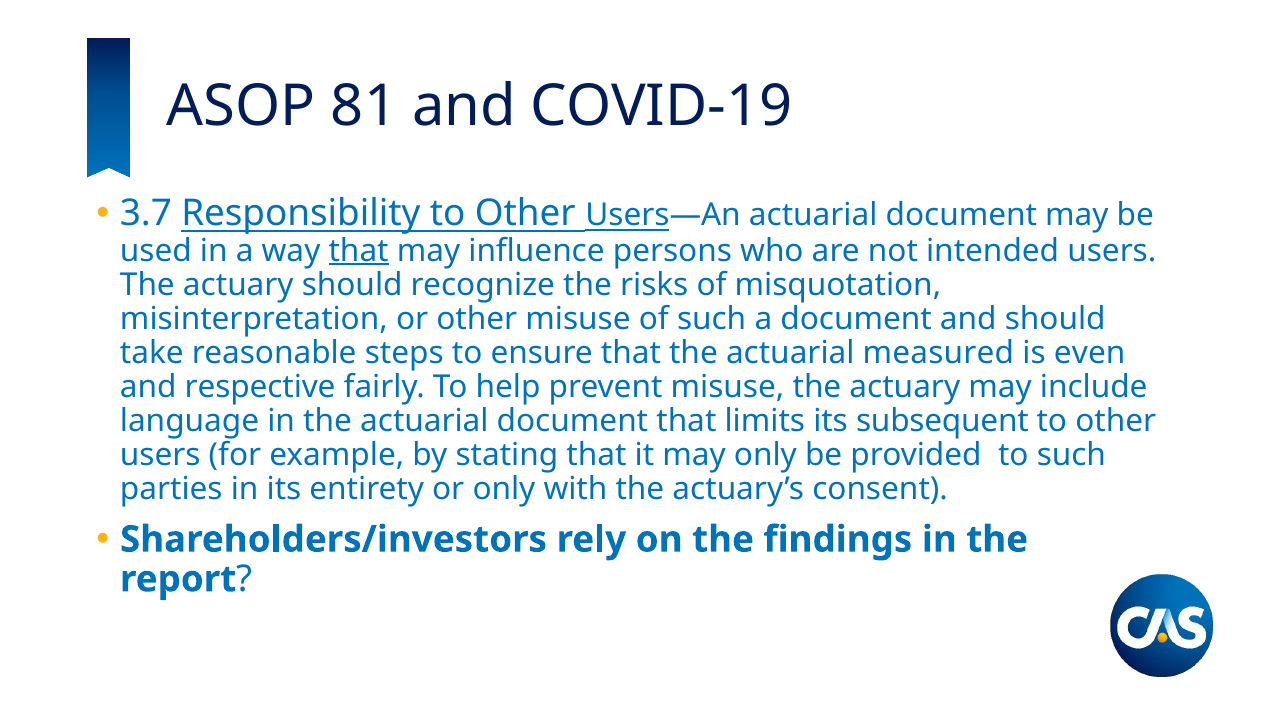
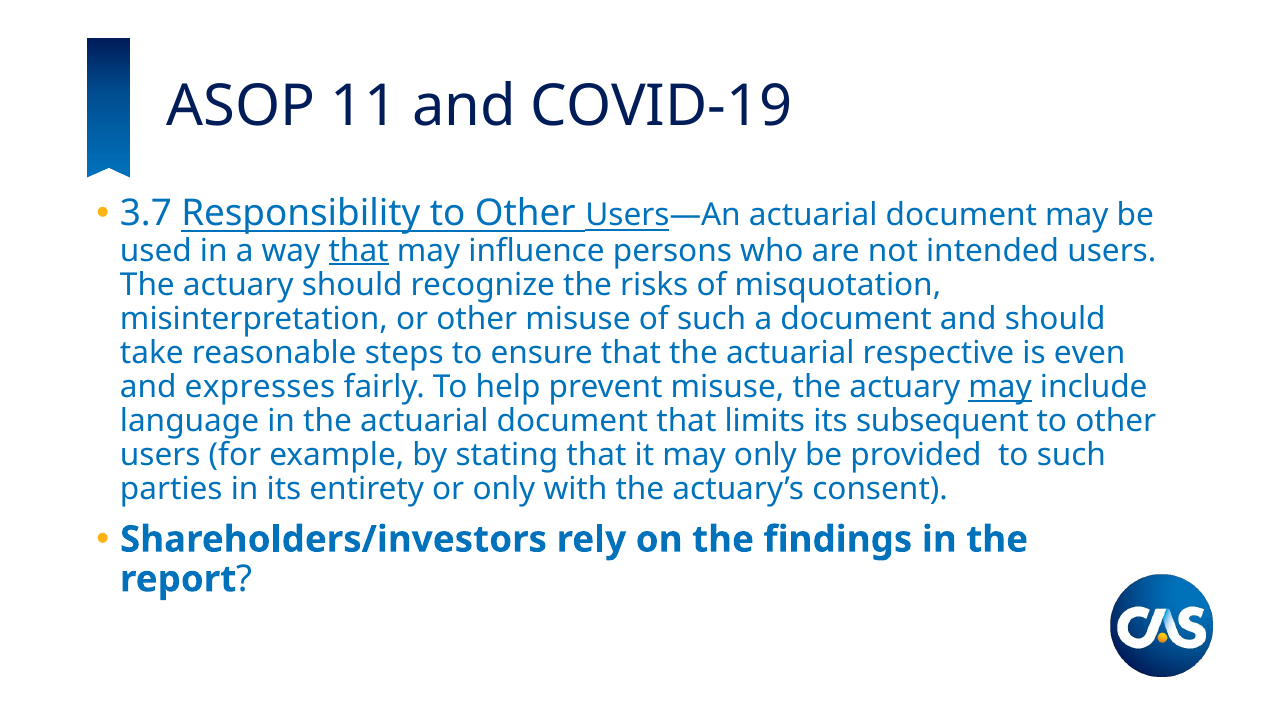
81: 81 -> 11
measured: measured -> respective
respective: respective -> expresses
may at (1000, 387) underline: none -> present
